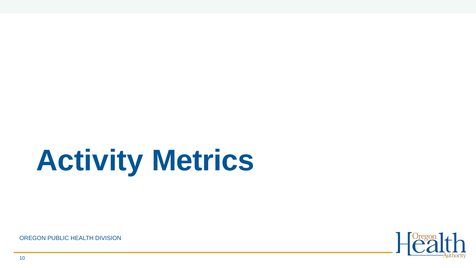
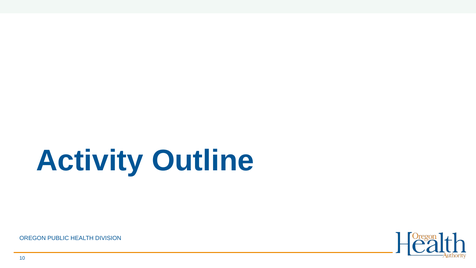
Metrics: Metrics -> Outline
